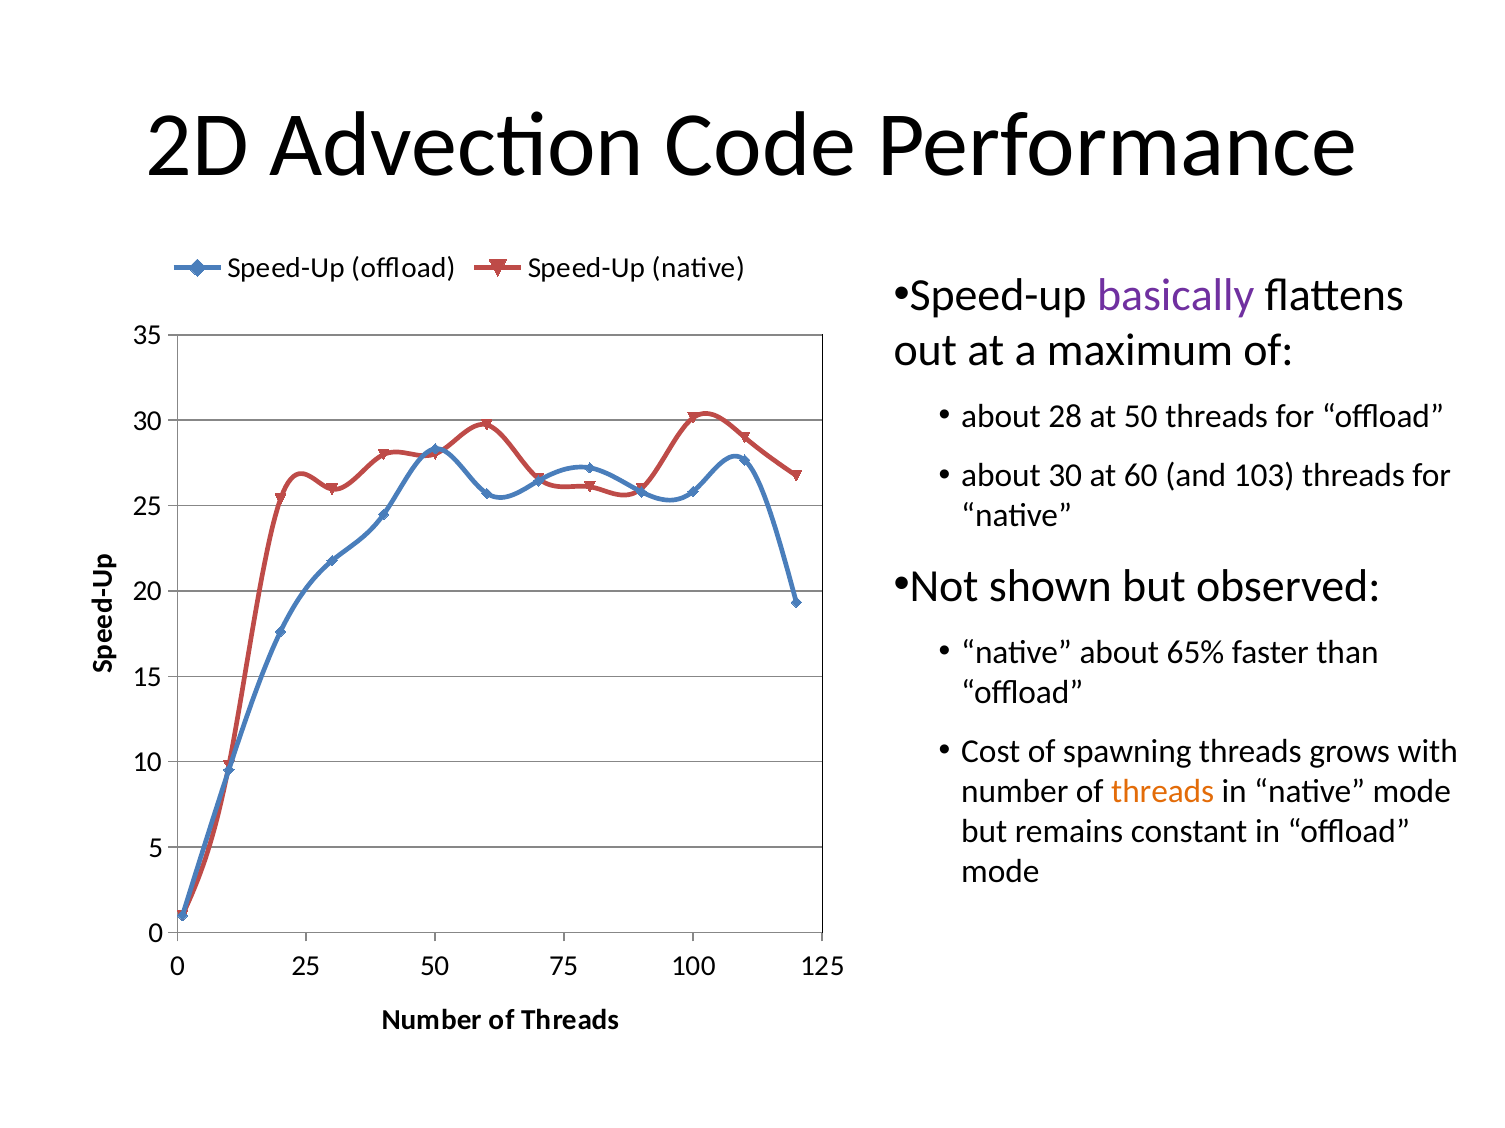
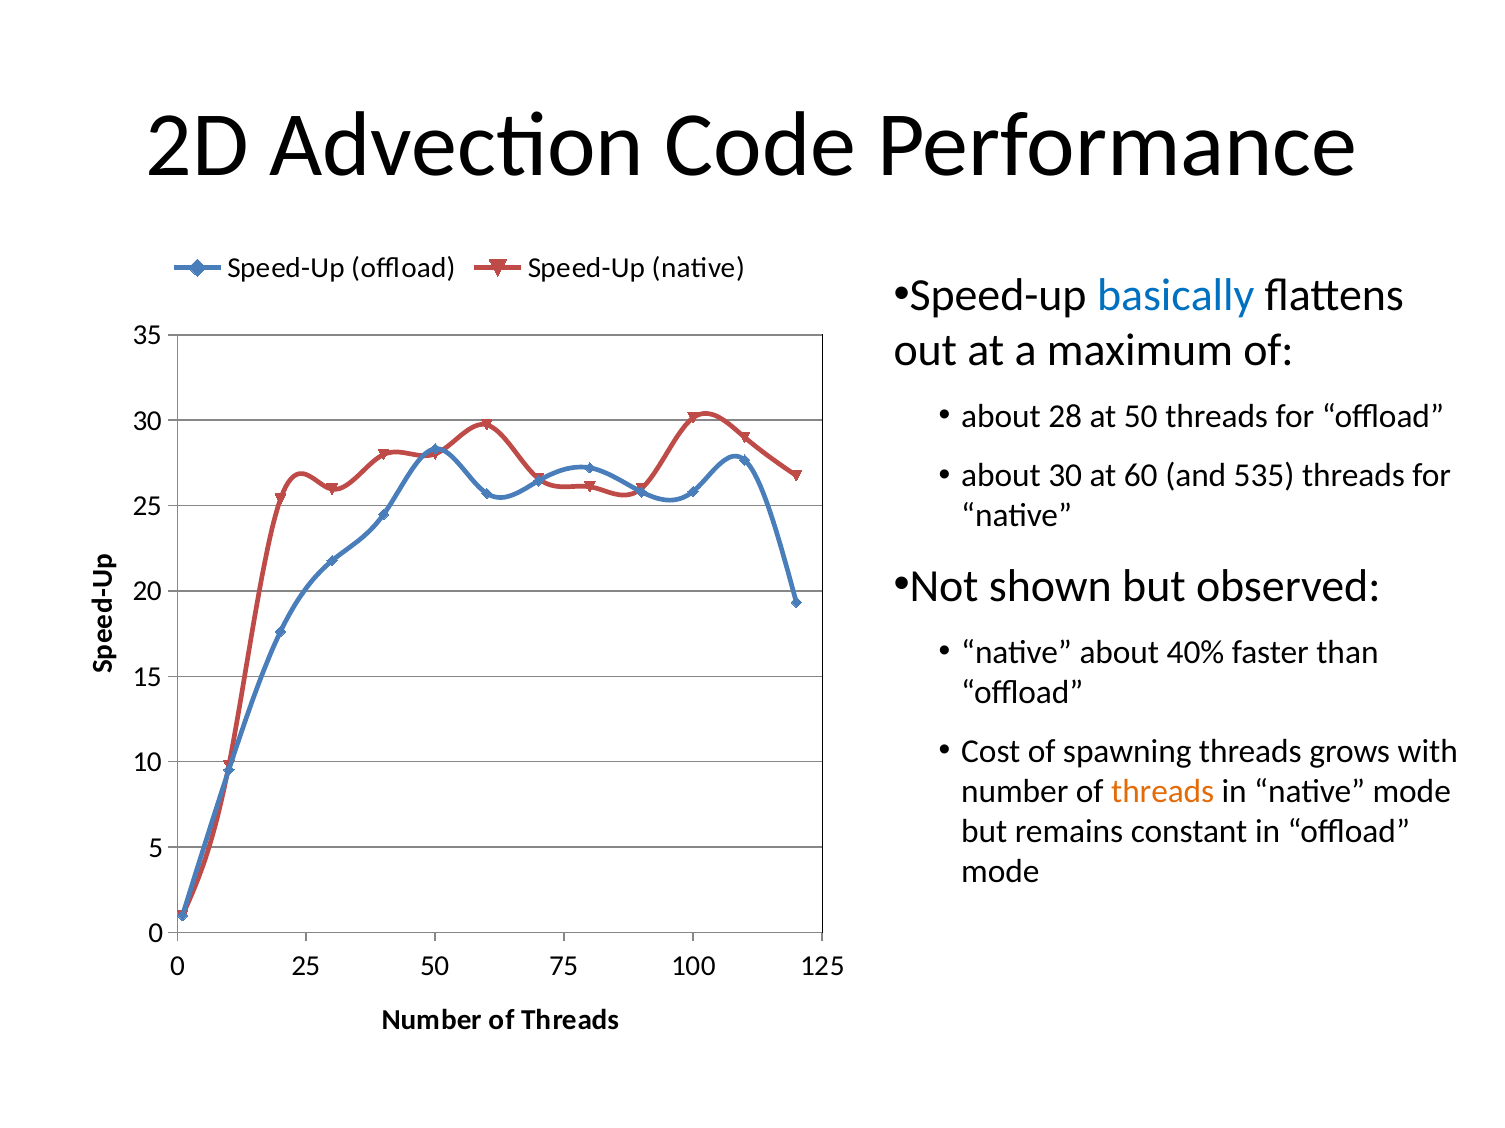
basically colour: purple -> blue
103: 103 -> 535
65%: 65% -> 40%
